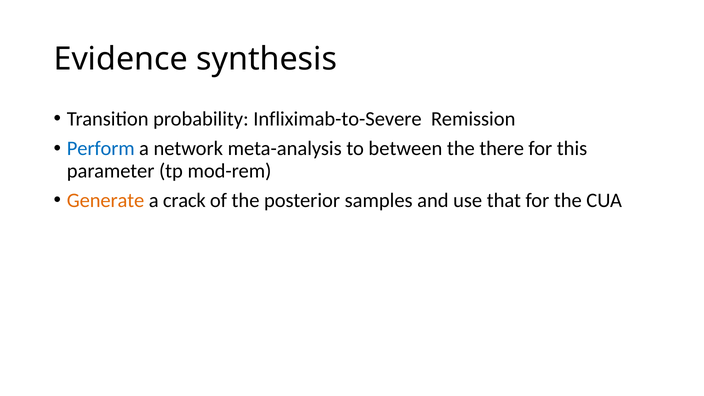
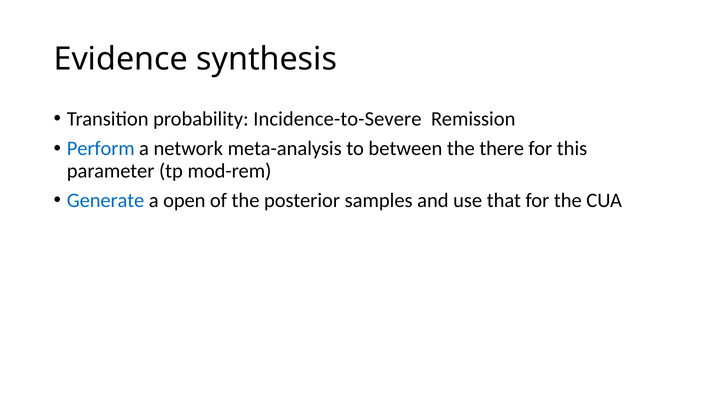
Infliximab-to-Severe: Infliximab-to-Severe -> Incidence-to-Severe
Generate colour: orange -> blue
crack: crack -> open
